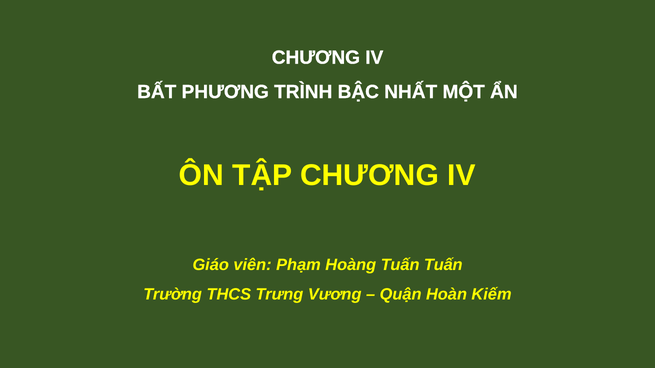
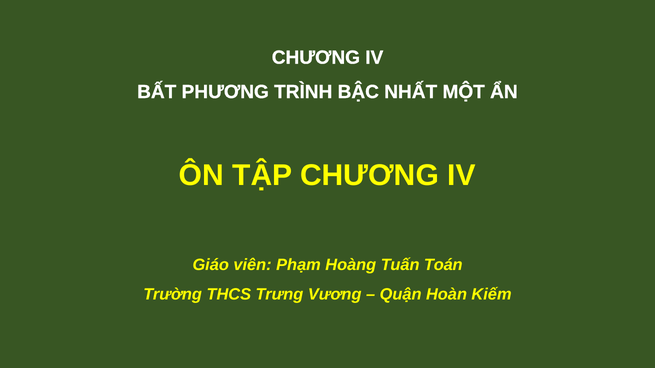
Tuấn Tuấn: Tuấn -> Toán
